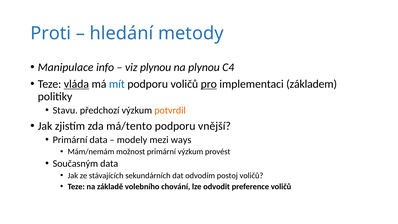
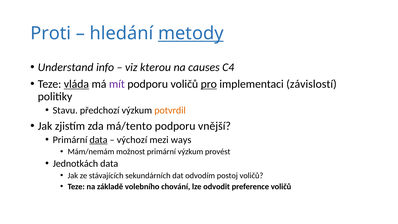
metody underline: none -> present
Manipulace: Manipulace -> Understand
viz plynou: plynou -> kterou
na plynou: plynou -> causes
mít colour: blue -> purple
základem: základem -> závislostí
data at (99, 140) underline: none -> present
modely: modely -> výchozí
Současným: Současným -> Jednotkách
